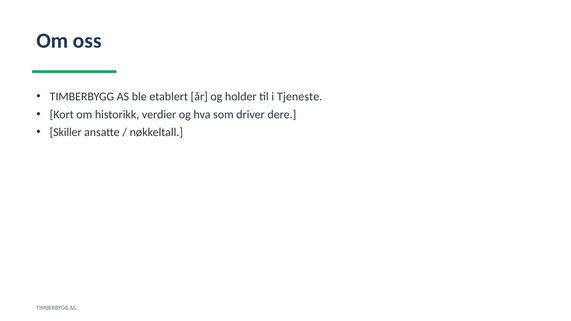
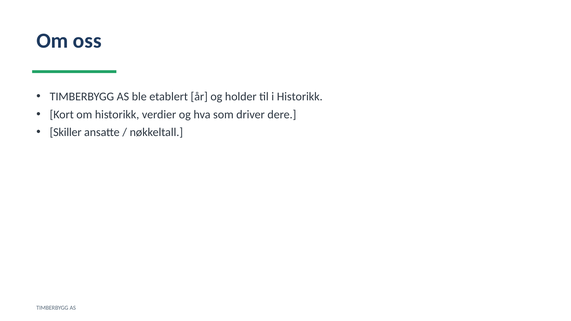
i Tjeneste: Tjeneste -> Historikk
